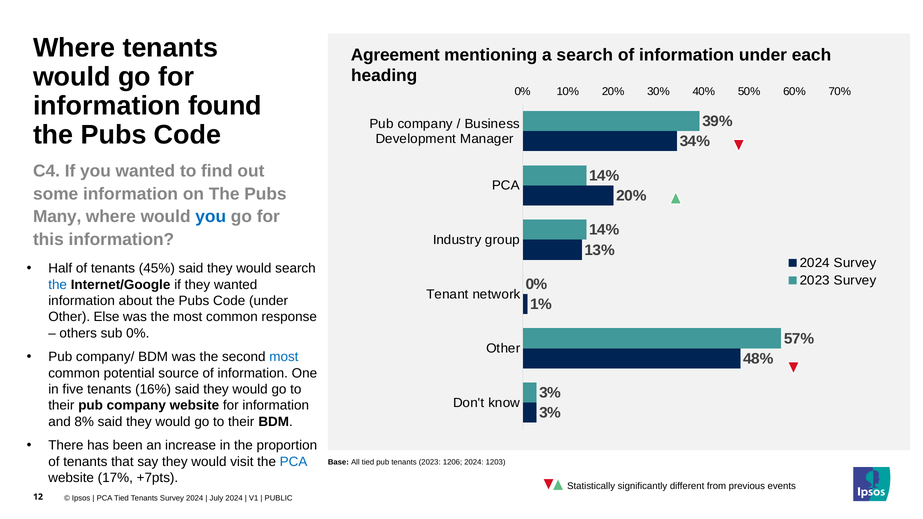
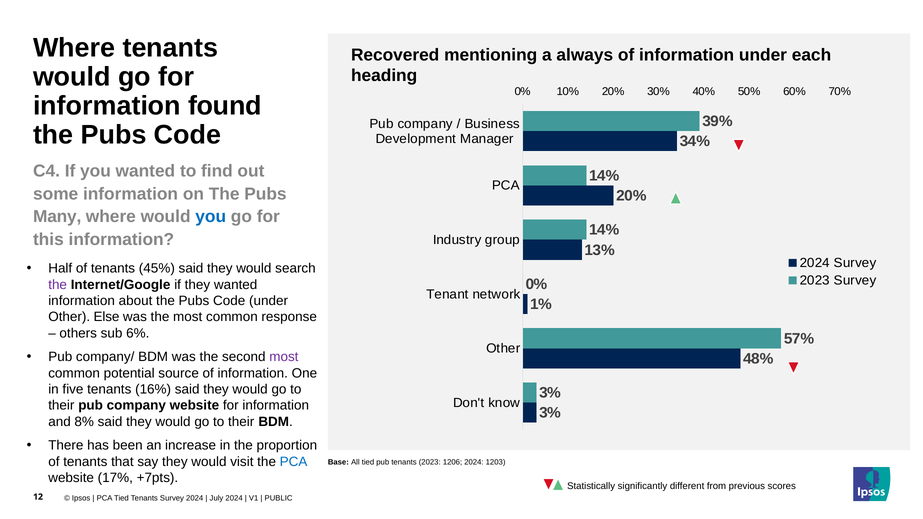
Agreement: Agreement -> Recovered
a search: search -> always
the at (58, 285) colour: blue -> purple
sub 0%: 0% -> 6%
most at (284, 357) colour: blue -> purple
events: events -> scores
